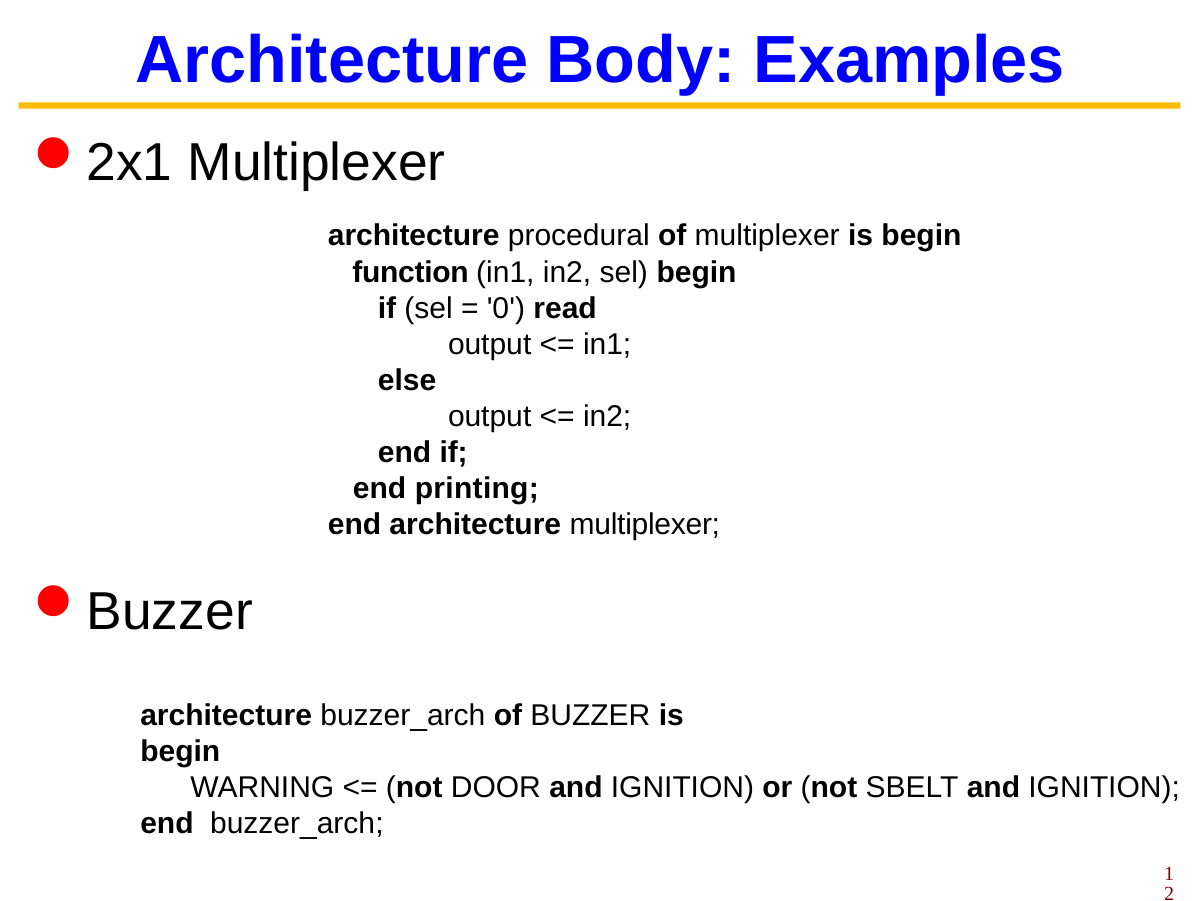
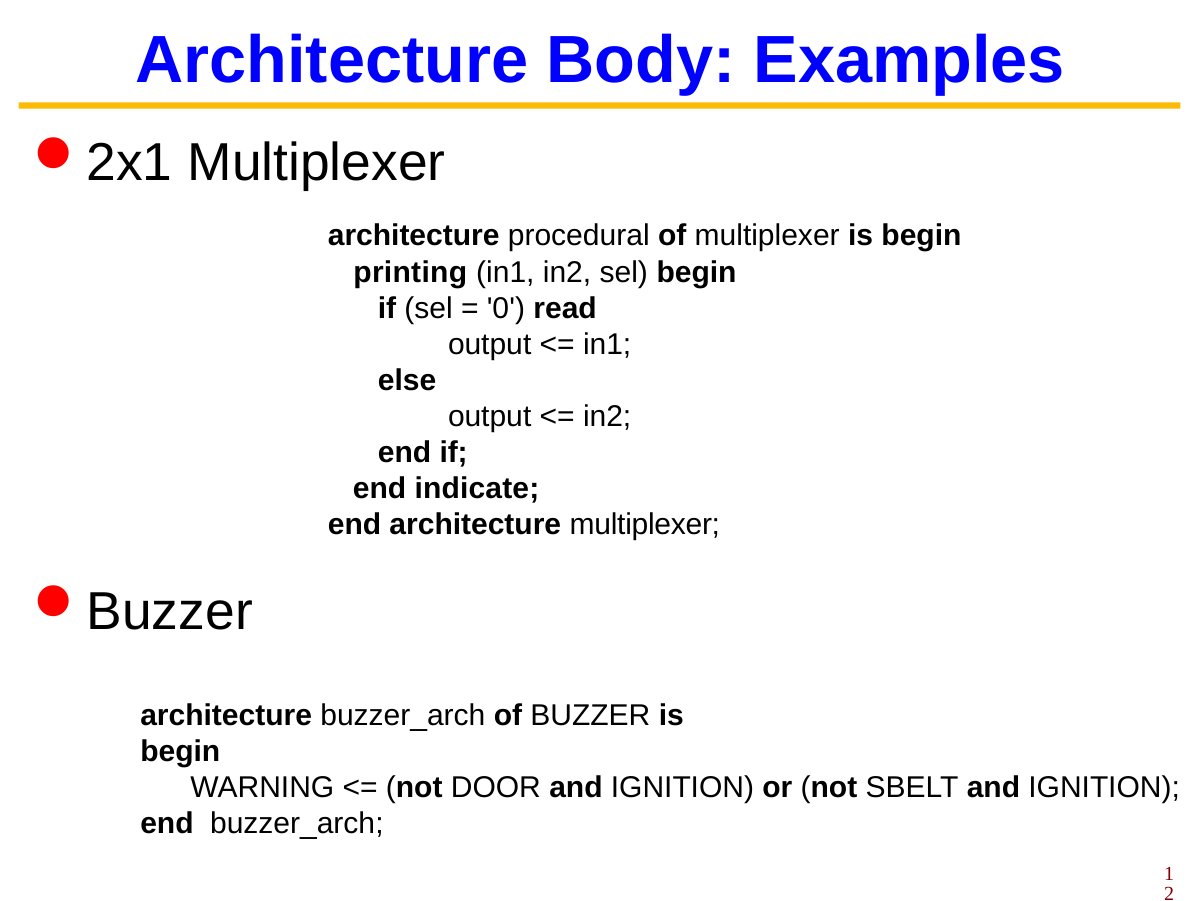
function: function -> printing
printing: printing -> indicate
